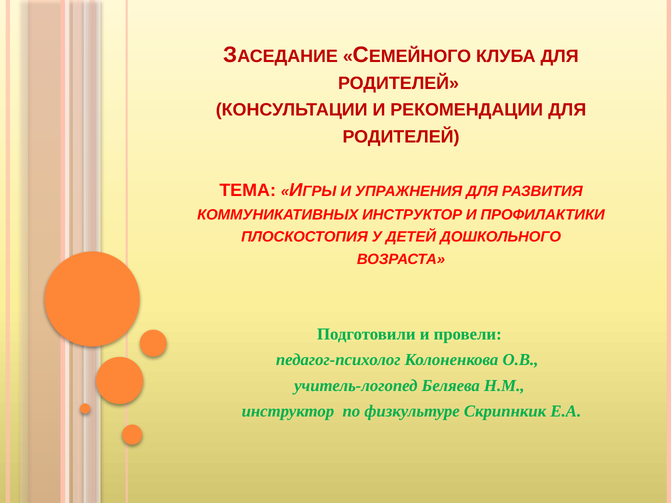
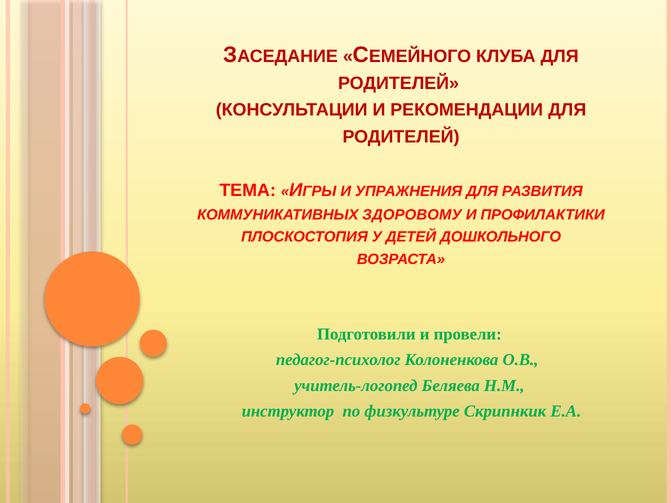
КОММУНИКАТИВНЫХ ИНСТРУКТОР: ИНСТРУКТОР -> ЗДОРОВОМУ
